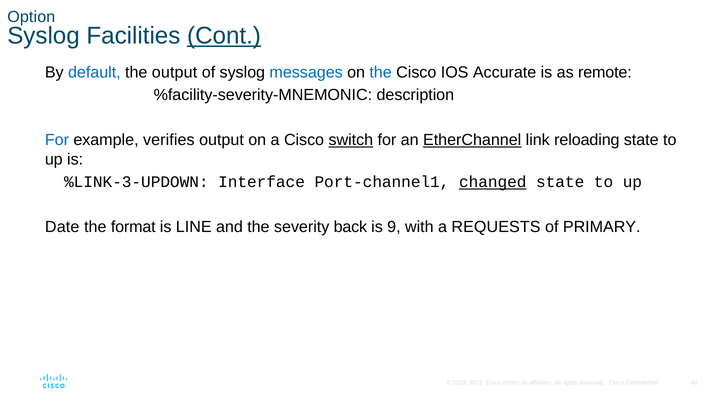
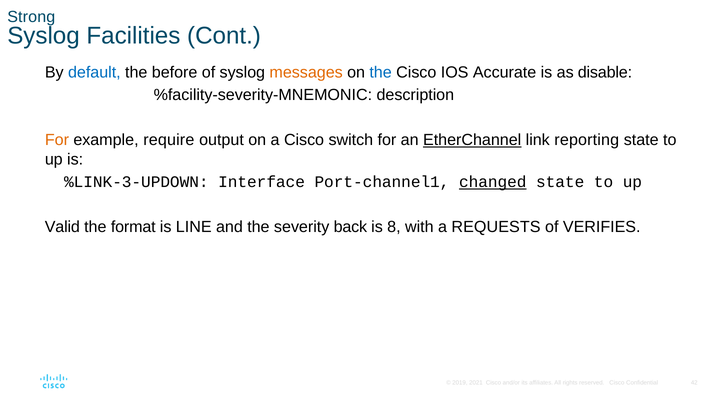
Option: Option -> Strong
Cont underline: present -> none
the output: output -> before
messages colour: blue -> orange
remote: remote -> disable
For at (57, 140) colour: blue -> orange
verifies: verifies -> require
switch underline: present -> none
reloading: reloading -> reporting
Date: Date -> Valid
9: 9 -> 8
PRIMARY: PRIMARY -> VERIFIES
